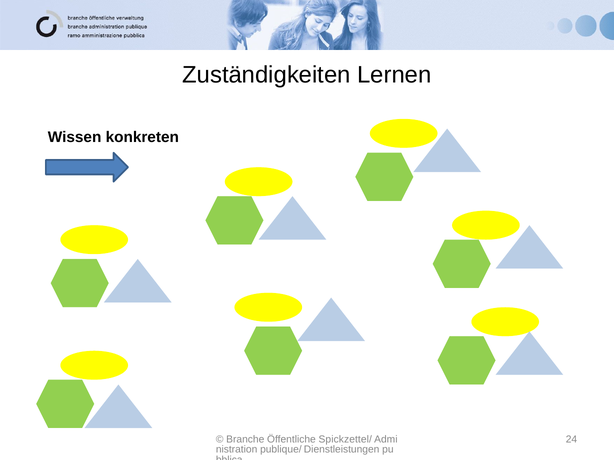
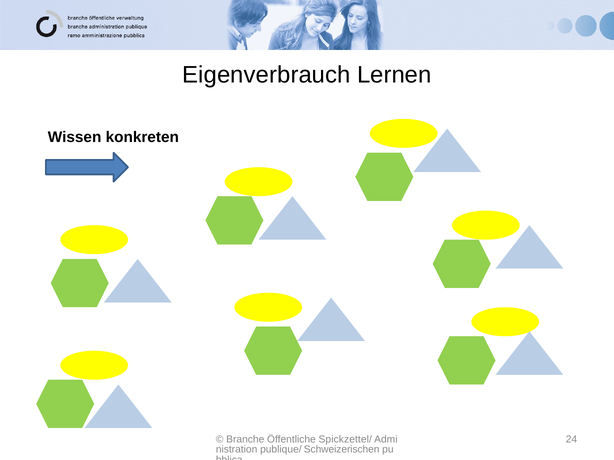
Zuständigkeiten: Zuständigkeiten -> Eigenverbrauch
Dienstleistungen: Dienstleistungen -> Schweizerischen
